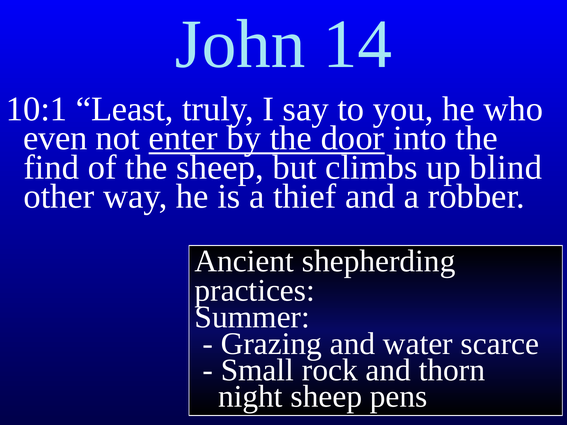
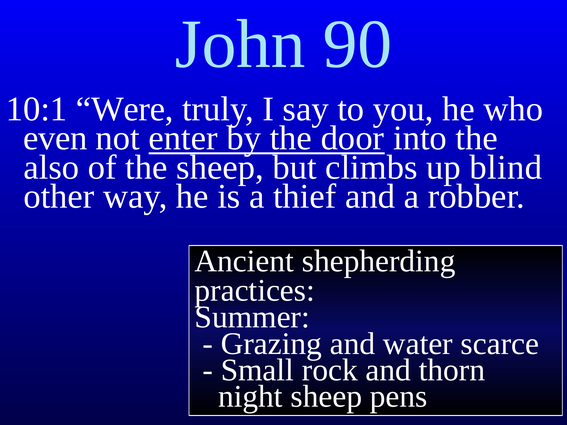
14: 14 -> 90
Least: Least -> Were
find: find -> also
